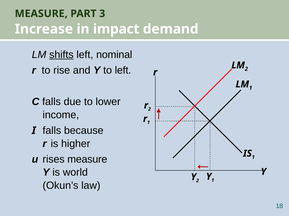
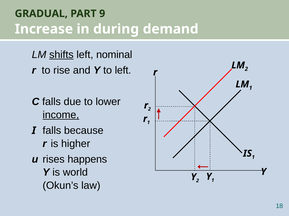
MEASURE at (41, 14): MEASURE -> GRADUAL
3: 3 -> 9
impact: impact -> during
income underline: none -> present
rises measure: measure -> happens
